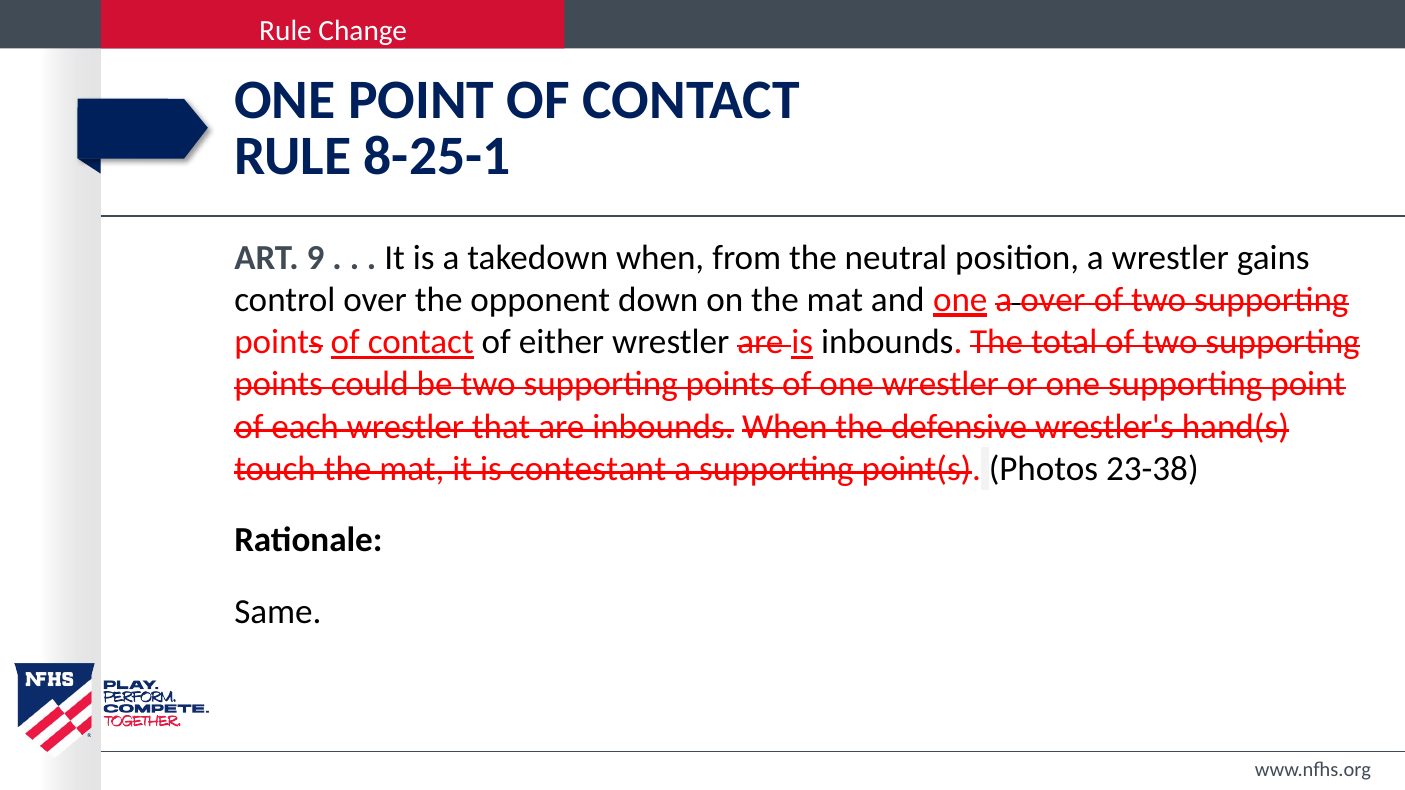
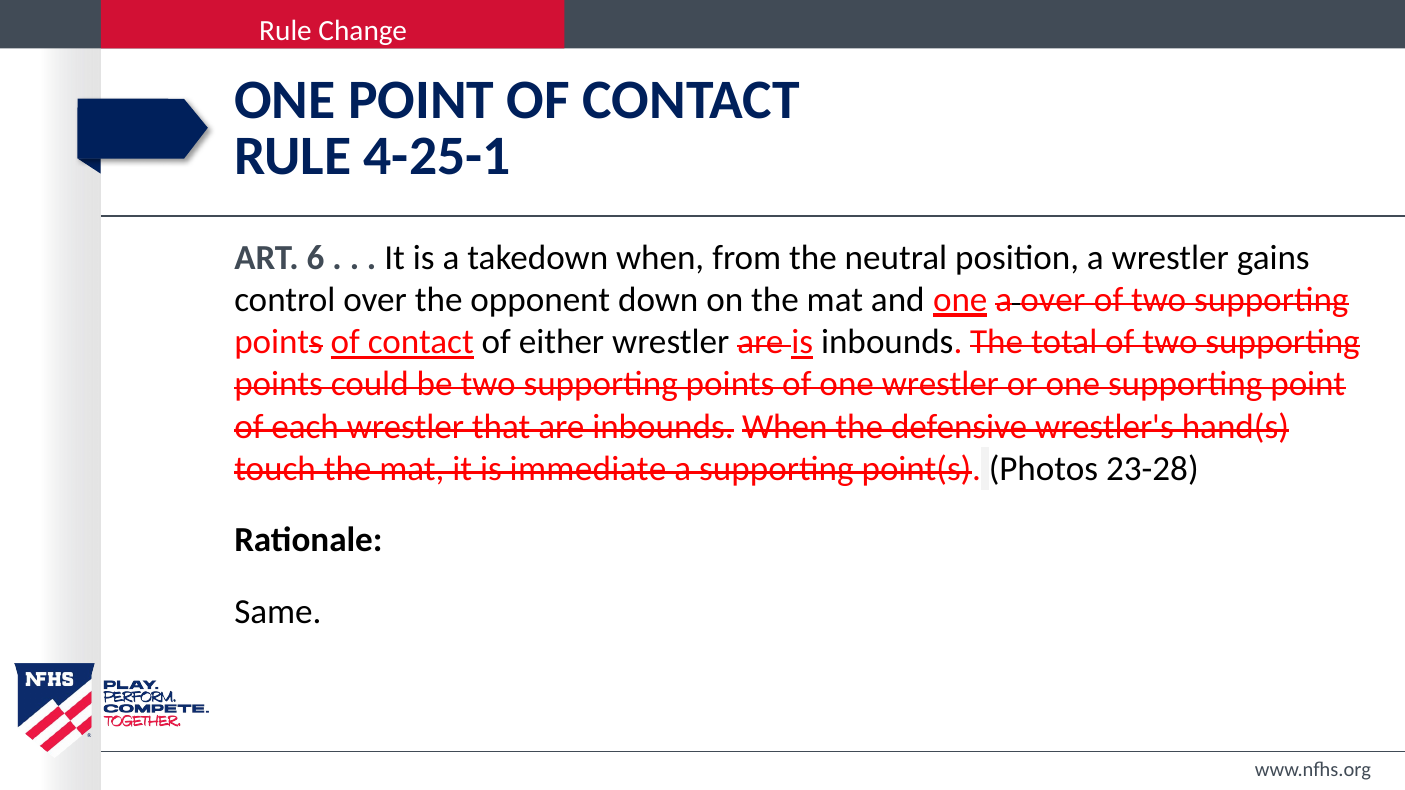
8-25-1: 8-25-1 -> 4-25-1
9: 9 -> 6
contestant: contestant -> immediate
23-38: 23-38 -> 23-28
